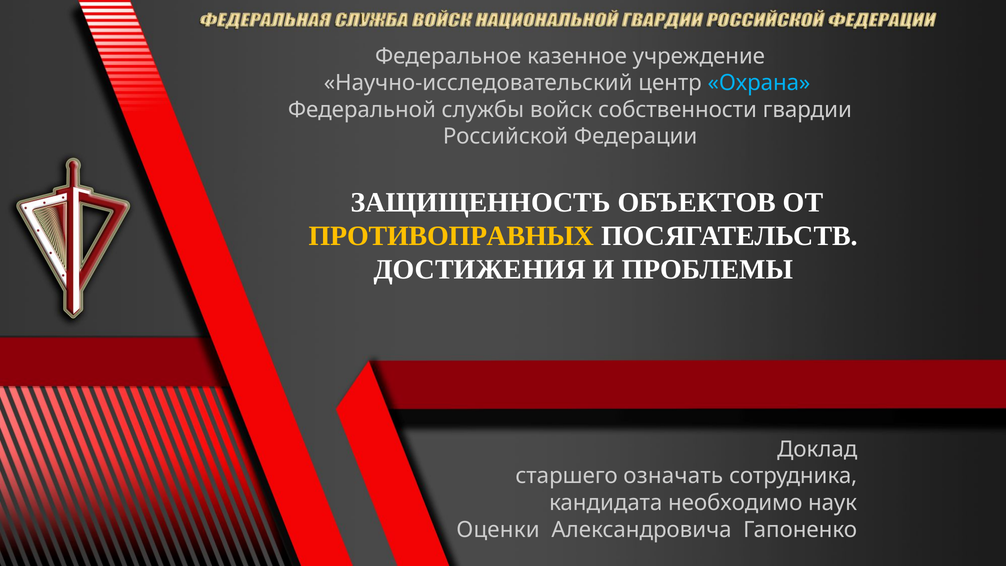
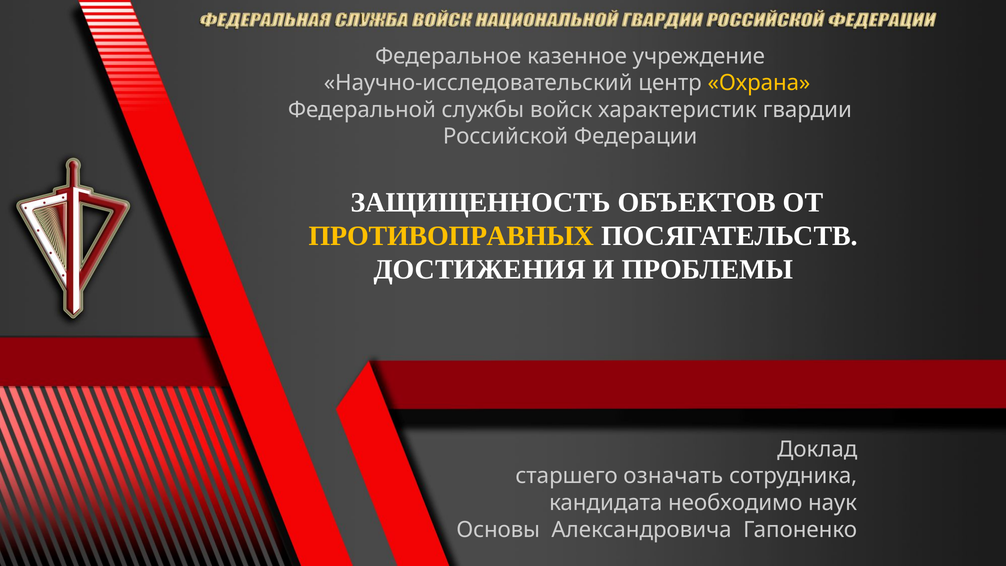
Охрана colour: light blue -> yellow
собственности: собственности -> характеристик
Оценки: Оценки -> Основы
